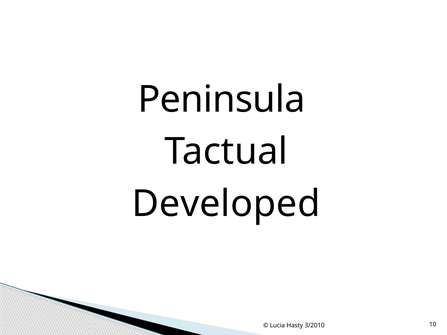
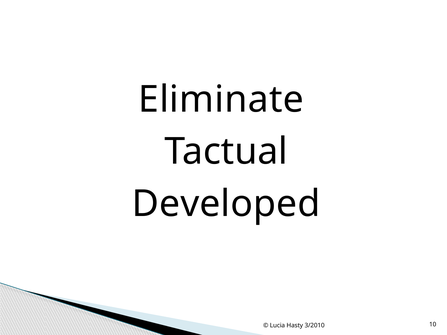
Peninsula: Peninsula -> Eliminate
